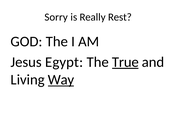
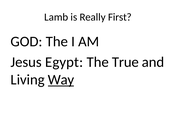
Sorry: Sorry -> Lamb
Rest: Rest -> First
True underline: present -> none
